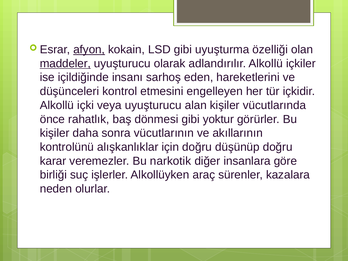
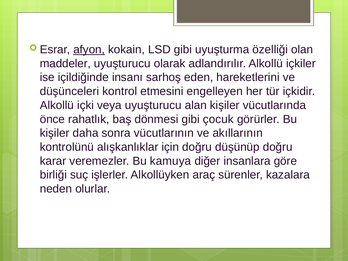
maddeler underline: present -> none
yoktur: yoktur -> çocuk
narkotik: narkotik -> kamuya
